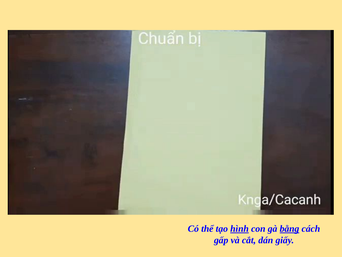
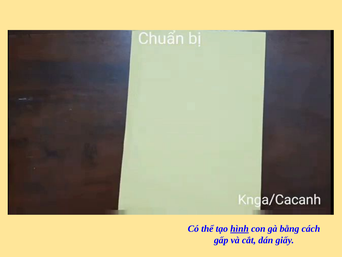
bằng underline: present -> none
